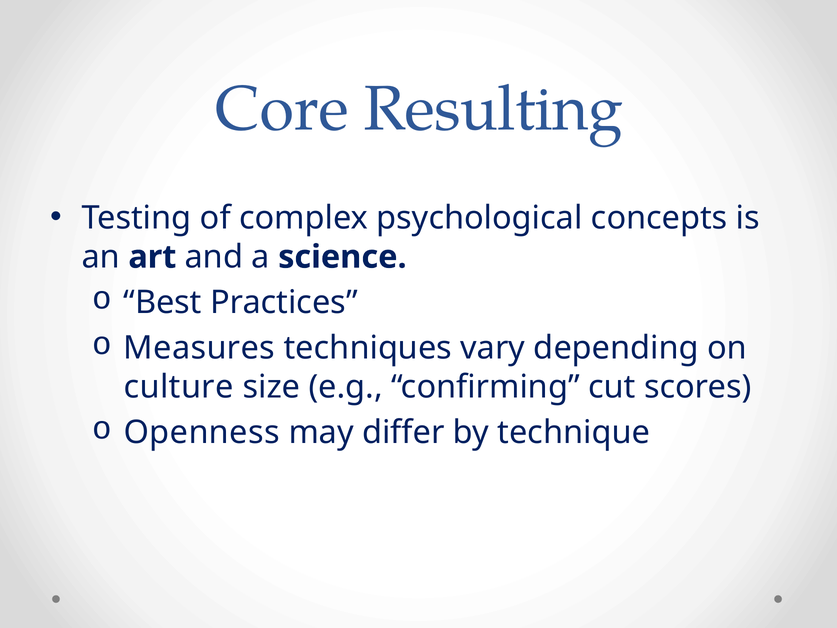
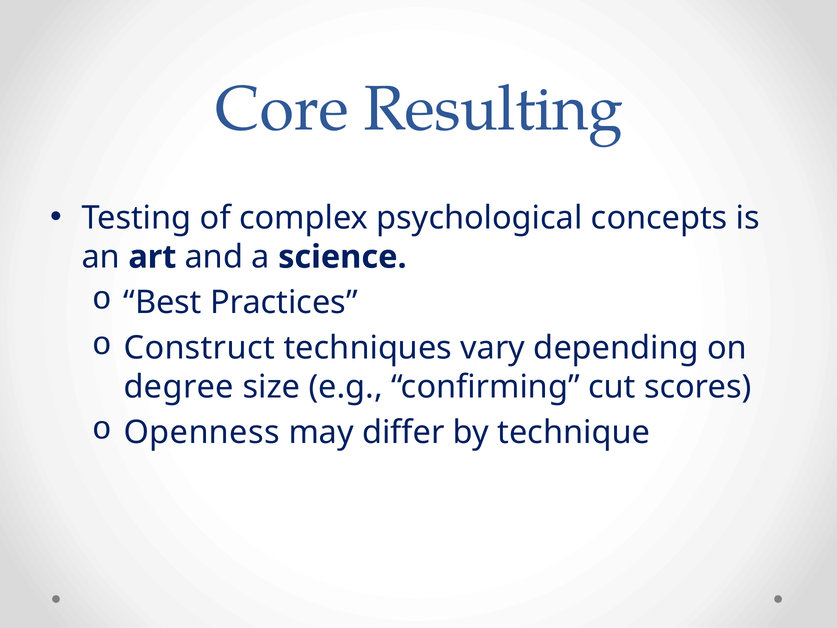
Measures: Measures -> Construct
culture: culture -> degree
